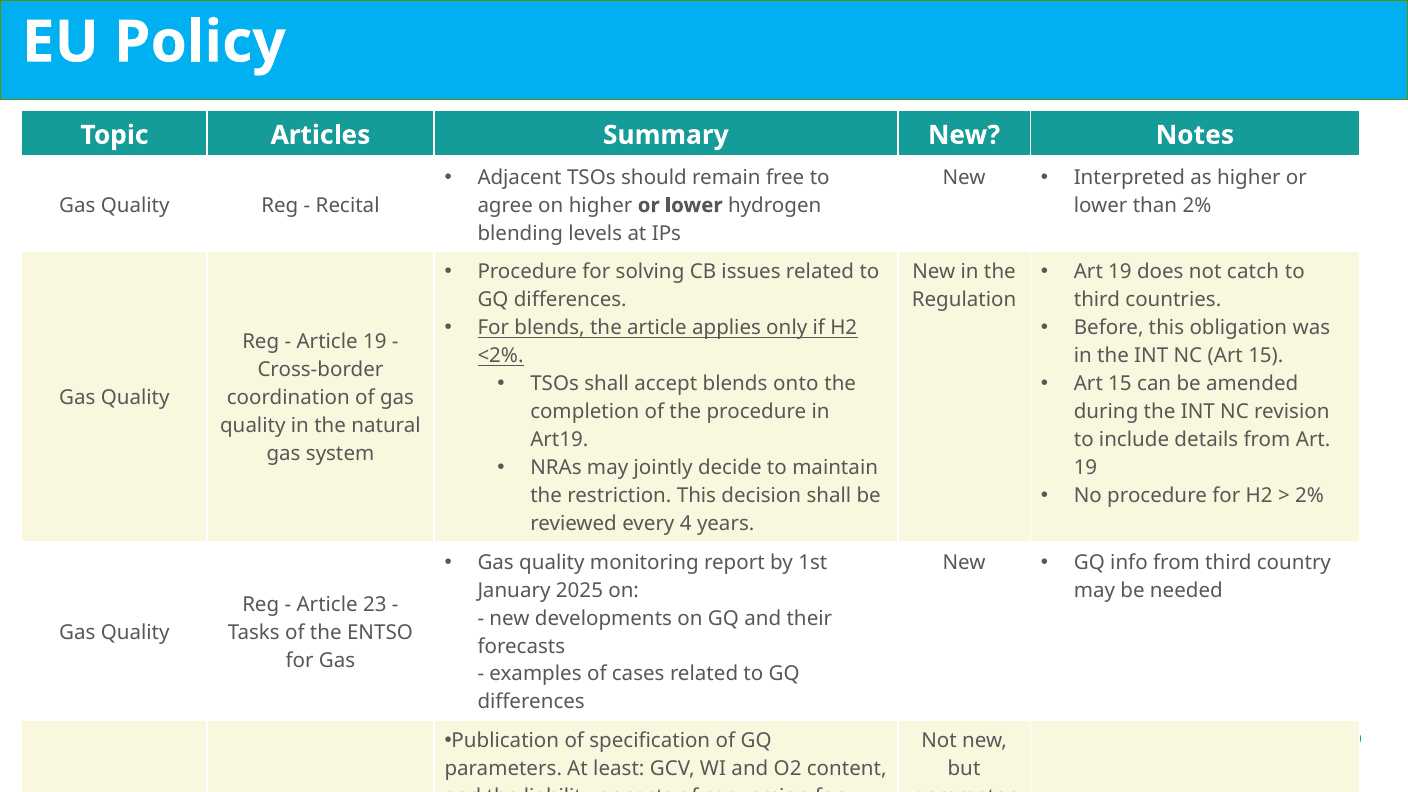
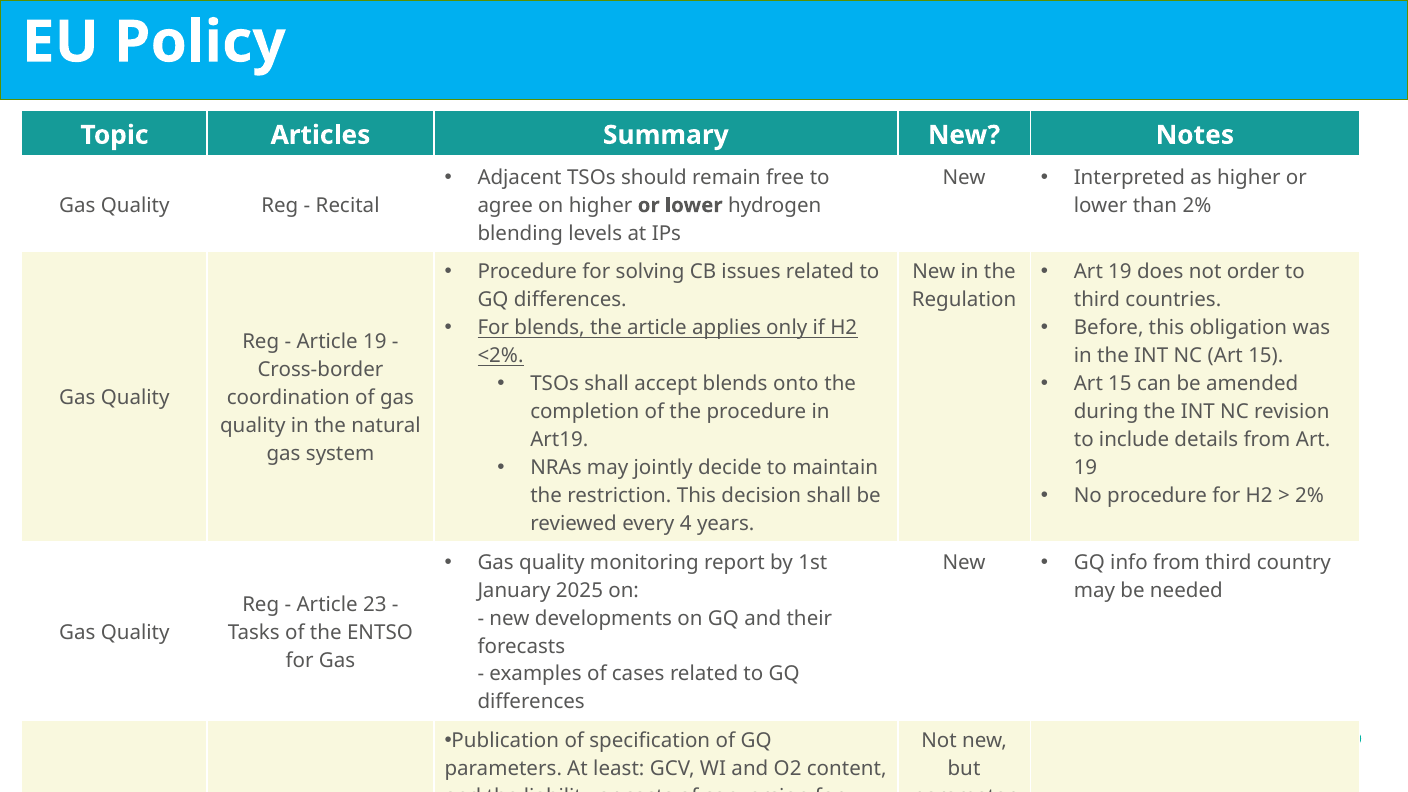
catch: catch -> order
